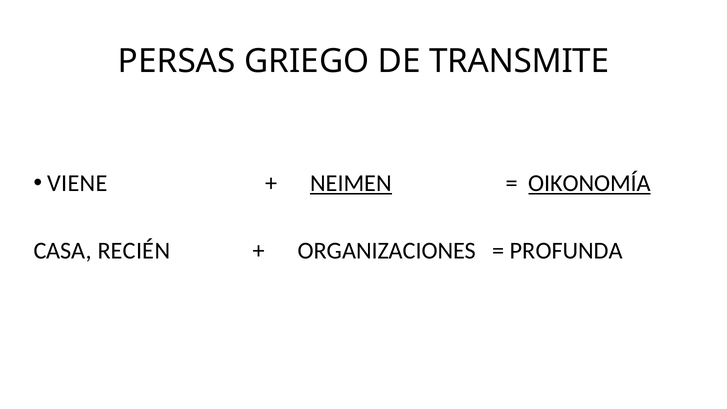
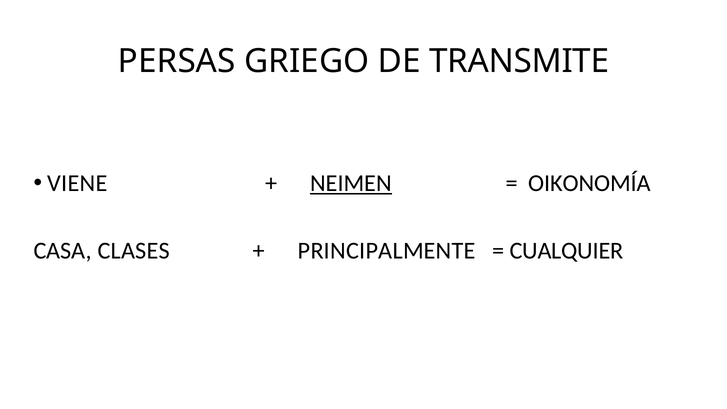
OIKONOMÍA underline: present -> none
RECIÉN: RECIÉN -> CLASES
ORGANIZACIONES: ORGANIZACIONES -> PRINCIPALMENTE
PROFUNDA: PROFUNDA -> CUALQUIER
